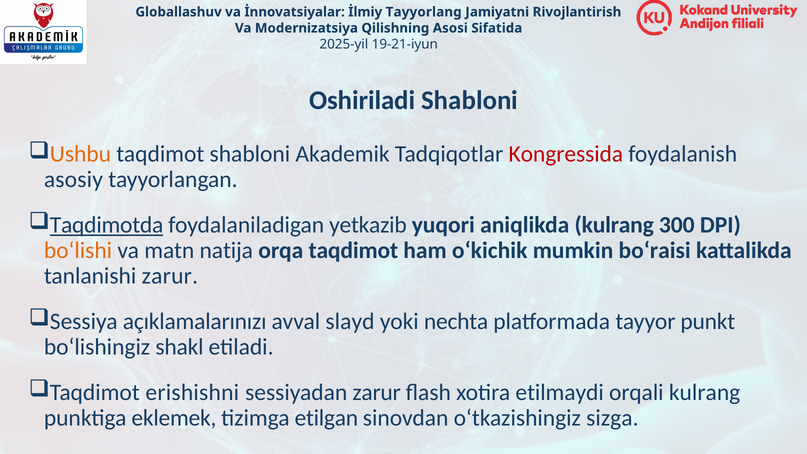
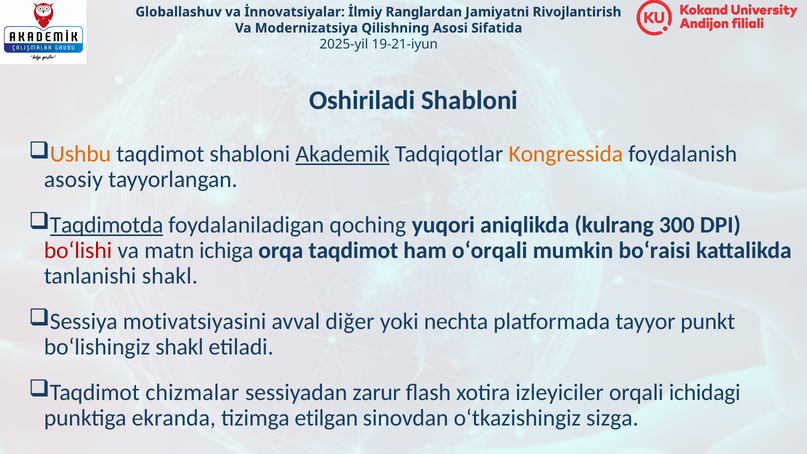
Tayyorlang: Tayyorlang -> Ranglardan
Akademik underline: none -> present
Kongressida colour: red -> orange
yetkazib: yetkazib -> qoching
bo‘lishi colour: orange -> red
natija: natija -> ichiga
o‘kichik: o‘kichik -> o‘orqali
tanlanishi zarur: zarur -> shakl
açıklamalarınızı: açıklamalarınızı -> motivatsiyasini
slayd: slayd -> diğer
erishishni: erishishni -> chizmalar
etilmaydi: etilmaydi -> izleyiciler
orqali kulrang: kulrang -> ichidagi
eklemek: eklemek -> ekranda
